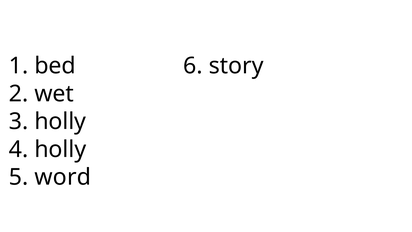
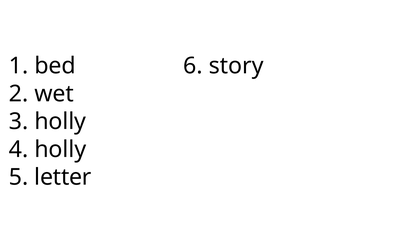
word: word -> letter
